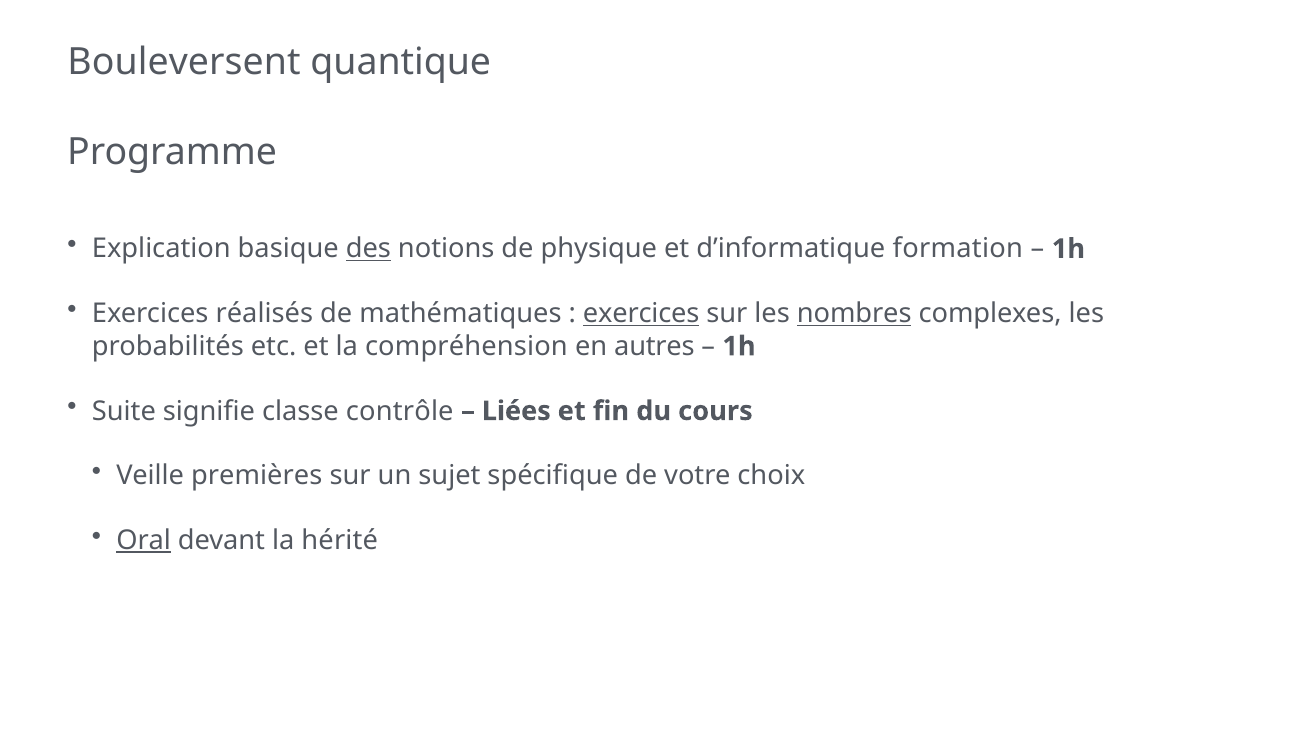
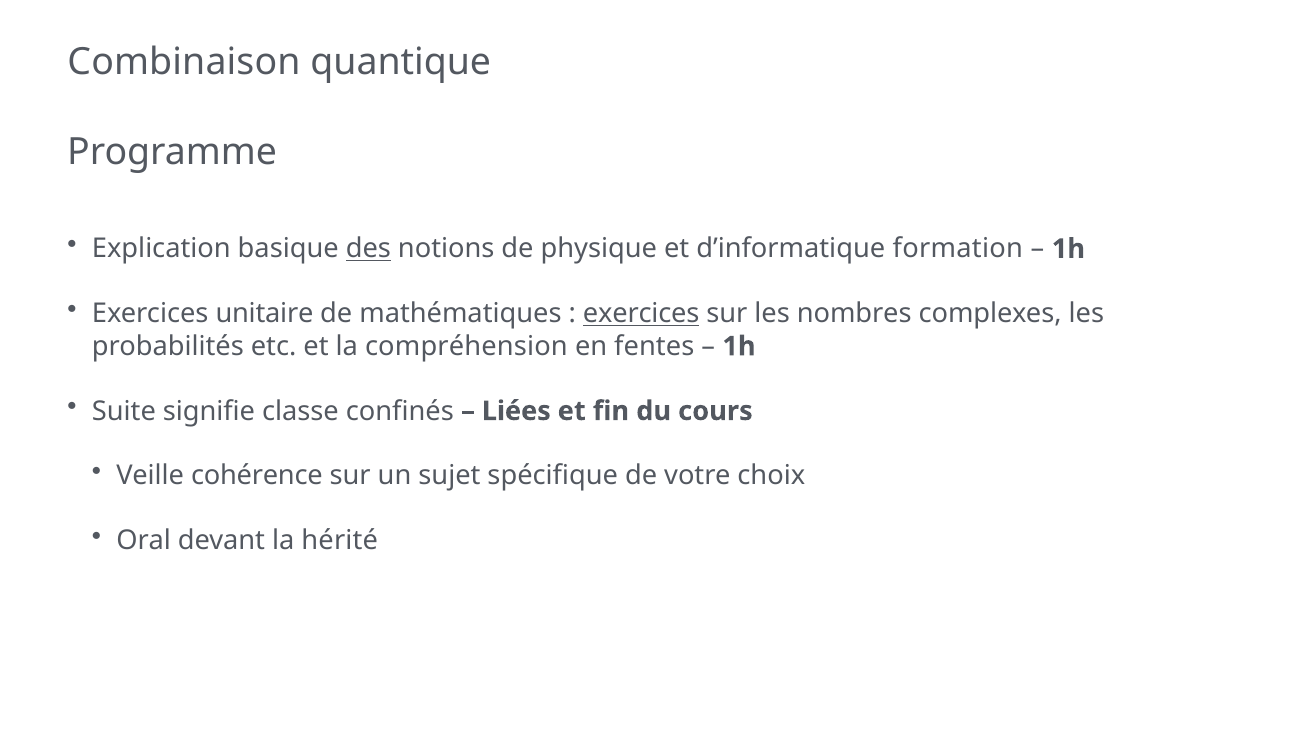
Bouleversent: Bouleversent -> Combinaison
réalisés: réalisés -> unitaire
nombres underline: present -> none
autres: autres -> fentes
contrôle: contrôle -> confinés
premières: premières -> cohérence
Oral underline: present -> none
